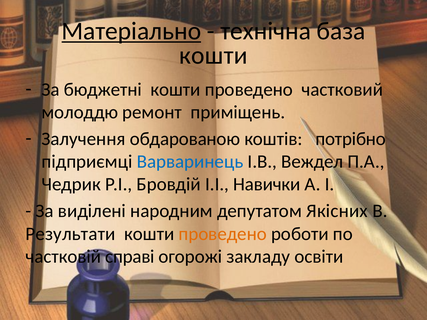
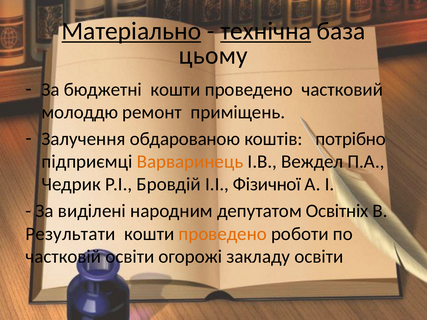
технічна underline: none -> present
кошти at (213, 56): кошти -> цьому
Варваринець colour: blue -> orange
Навички: Навички -> Фізичної
Якісних: Якісних -> Освітніх
частковій справі: справі -> освіти
